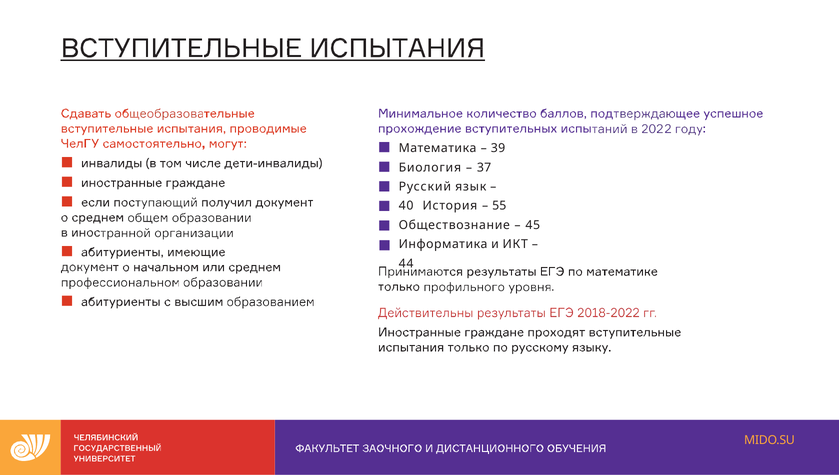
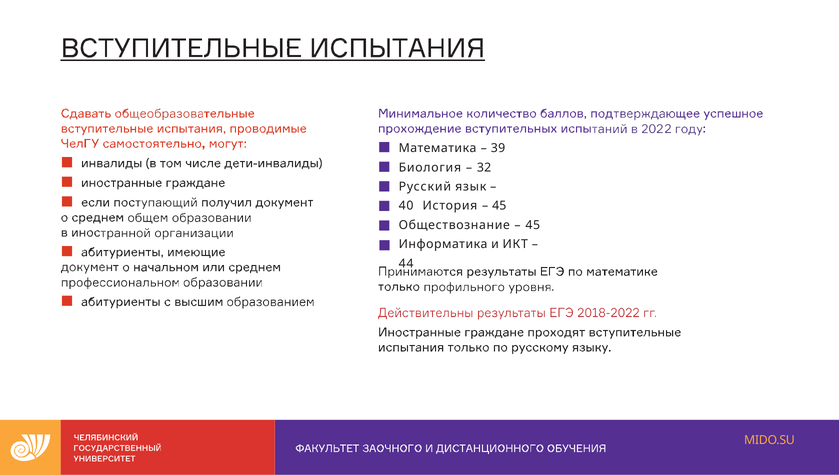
37: 37 -> 32
55 at (499, 206): 55 -> 45
